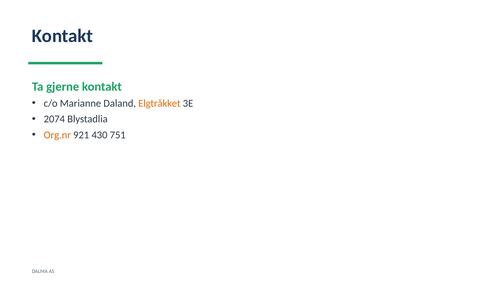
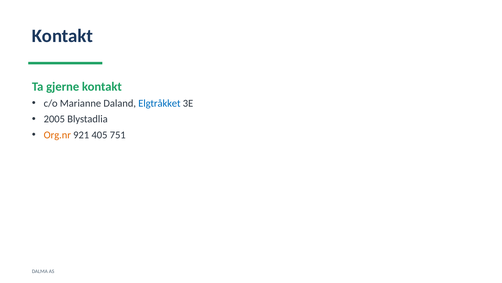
Elgtråkket colour: orange -> blue
2074: 2074 -> 2005
430: 430 -> 405
